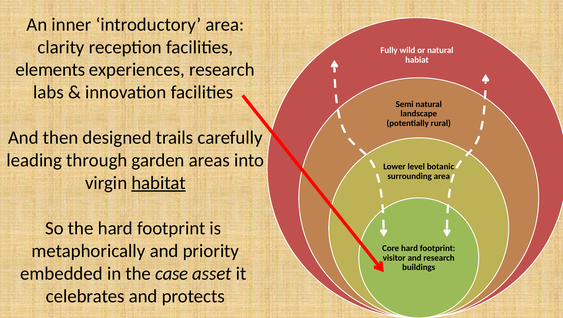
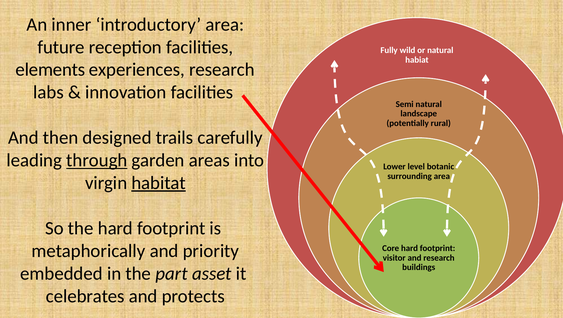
clarity: clarity -> future
through underline: none -> present
case: case -> part
